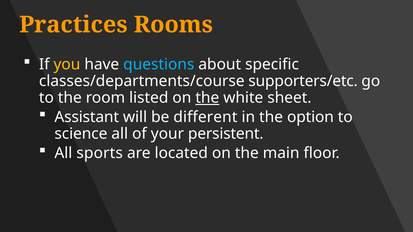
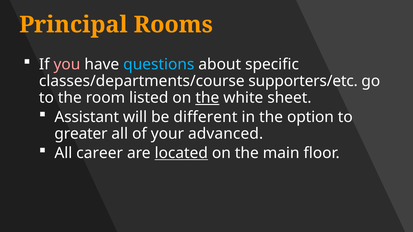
Practices: Practices -> Principal
you colour: yellow -> pink
science: science -> greater
persistent: persistent -> advanced
sports: sports -> career
located underline: none -> present
